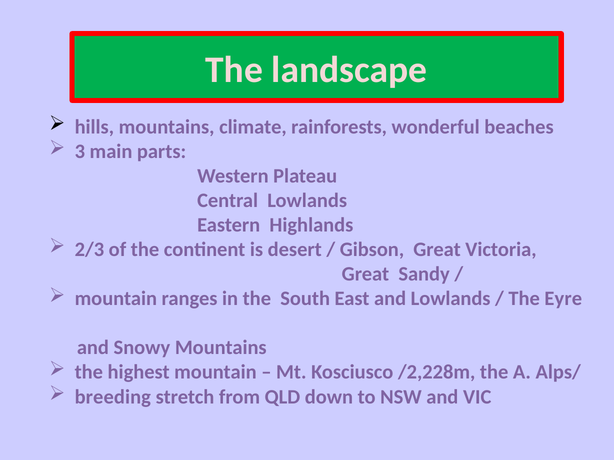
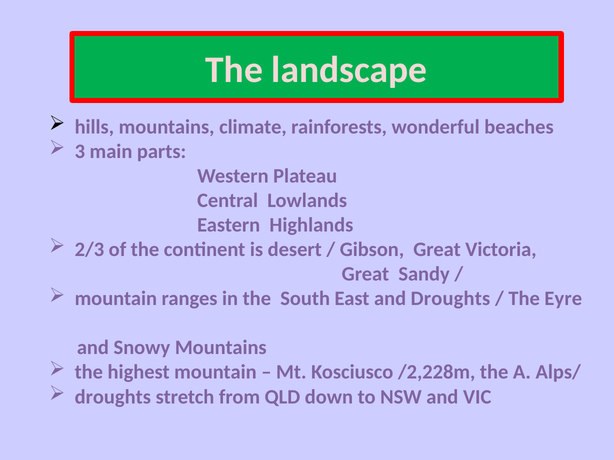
and Lowlands: Lowlands -> Droughts
breeding at (113, 397): breeding -> droughts
